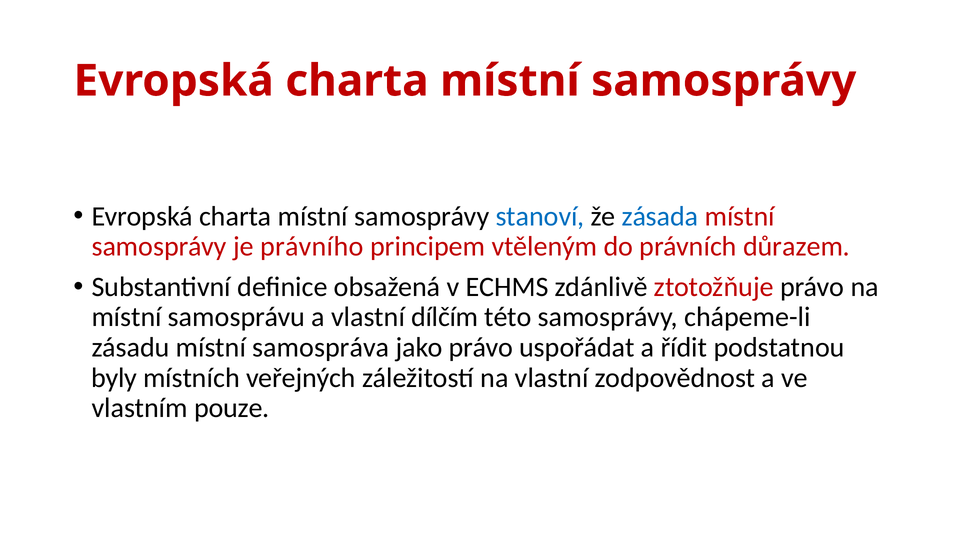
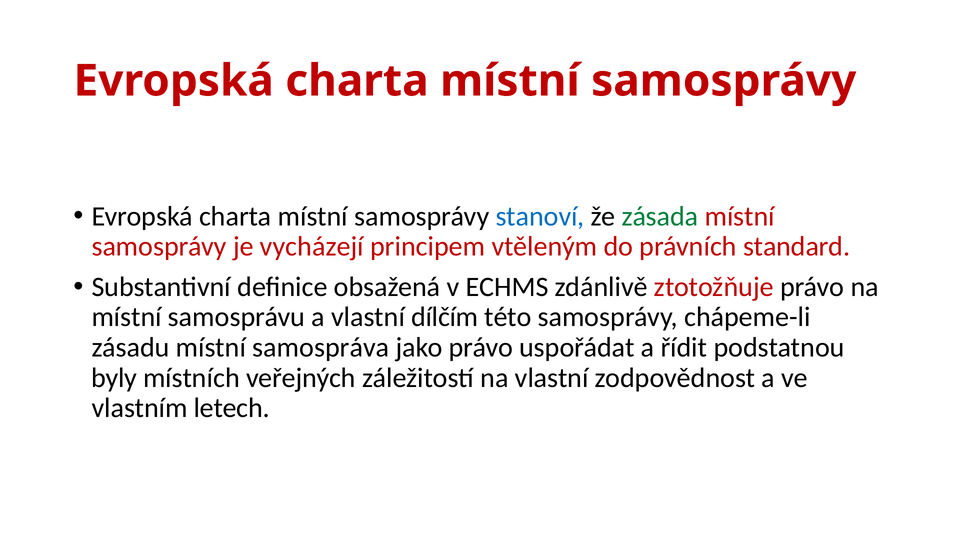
zásada colour: blue -> green
právního: právního -> vycházejí
důrazem: důrazem -> standard
pouze: pouze -> letech
